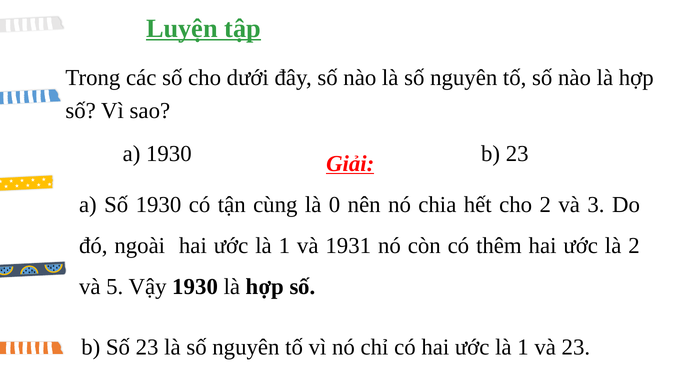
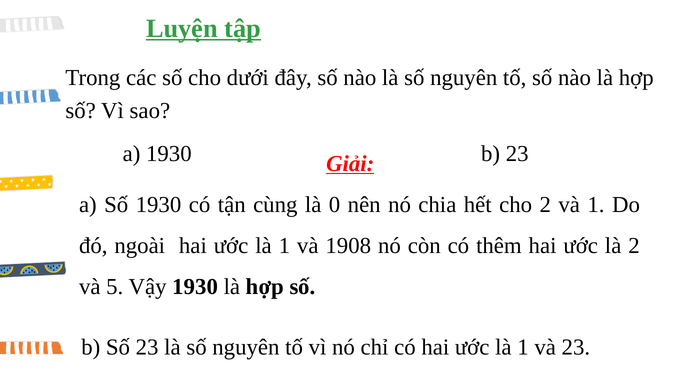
và 3: 3 -> 1
1931: 1931 -> 1908
